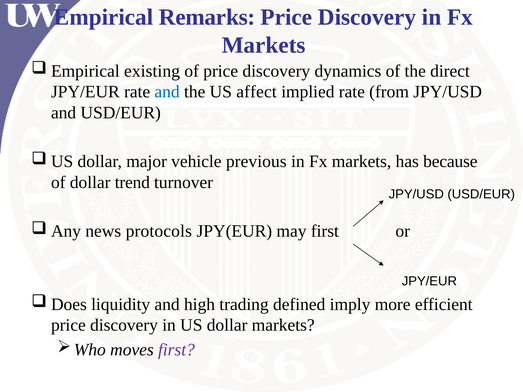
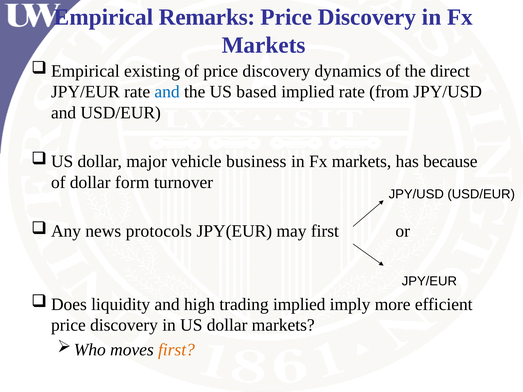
affect: affect -> based
previous: previous -> business
trend: trend -> form
trading defined: defined -> implied
first at (176, 350) colour: purple -> orange
